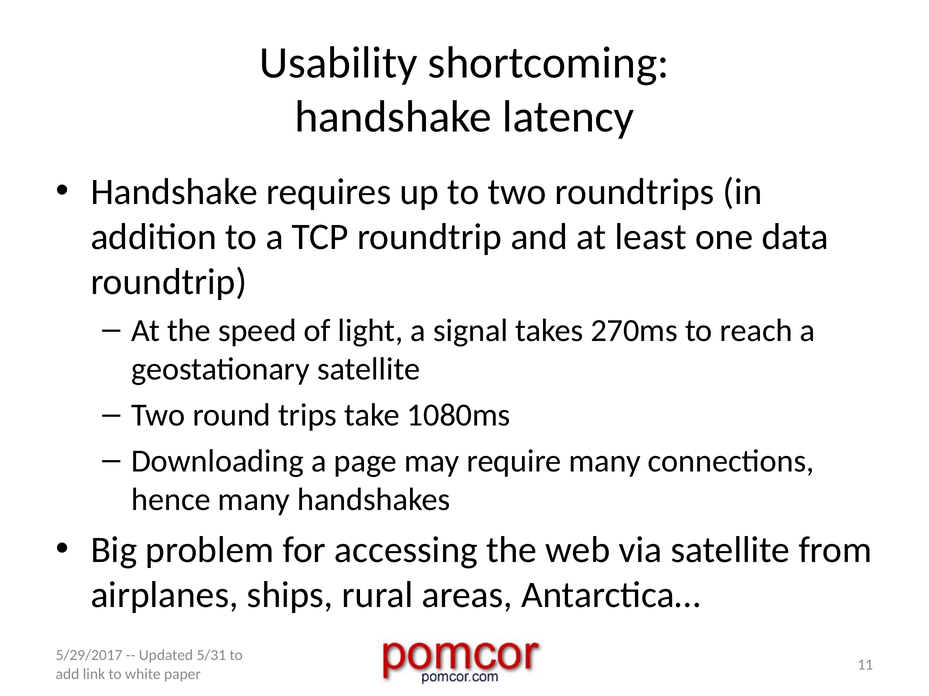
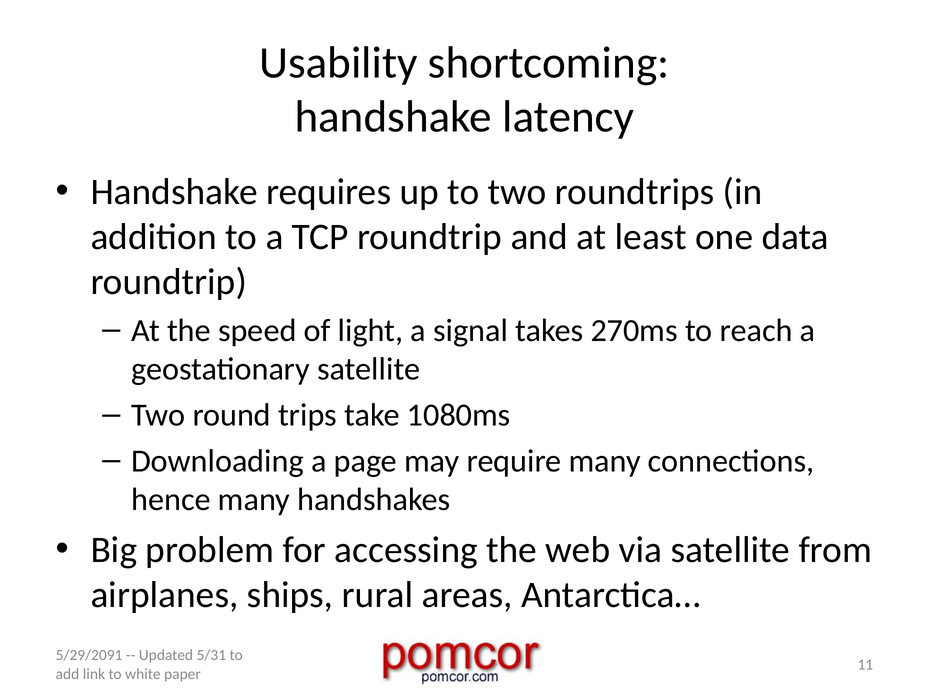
5/29/2017: 5/29/2017 -> 5/29/2091
